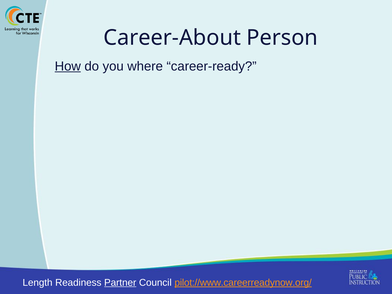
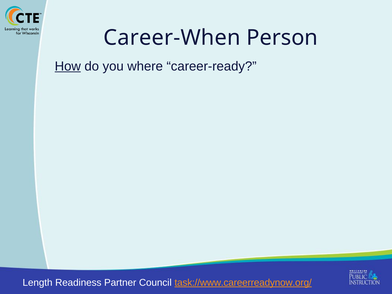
Career-About: Career-About -> Career-When
Partner underline: present -> none
pilot://www.careerreadynow.org/: pilot://www.careerreadynow.org/ -> task://www.careerreadynow.org/
